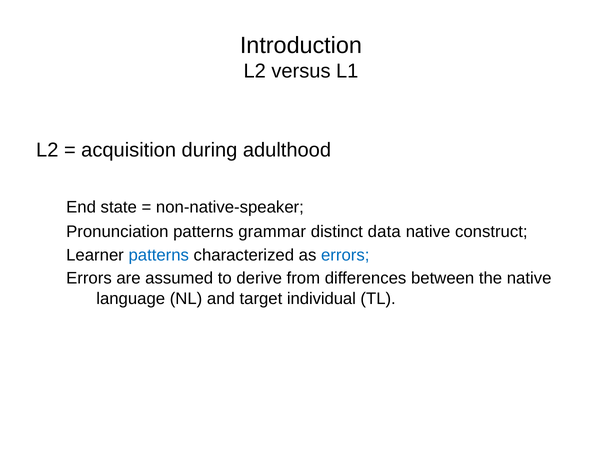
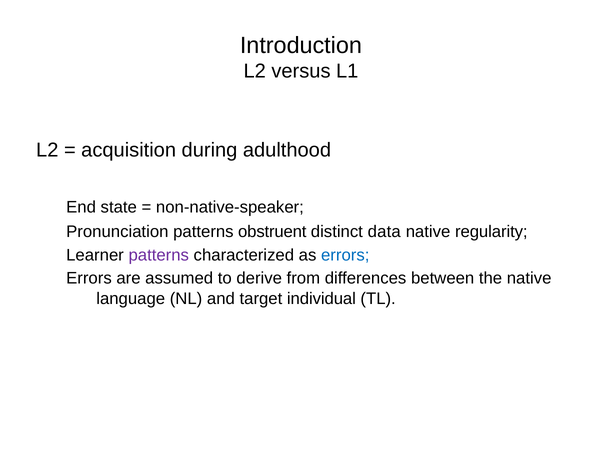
grammar: grammar -> obstruent
construct: construct -> regularity
patterns at (159, 255) colour: blue -> purple
